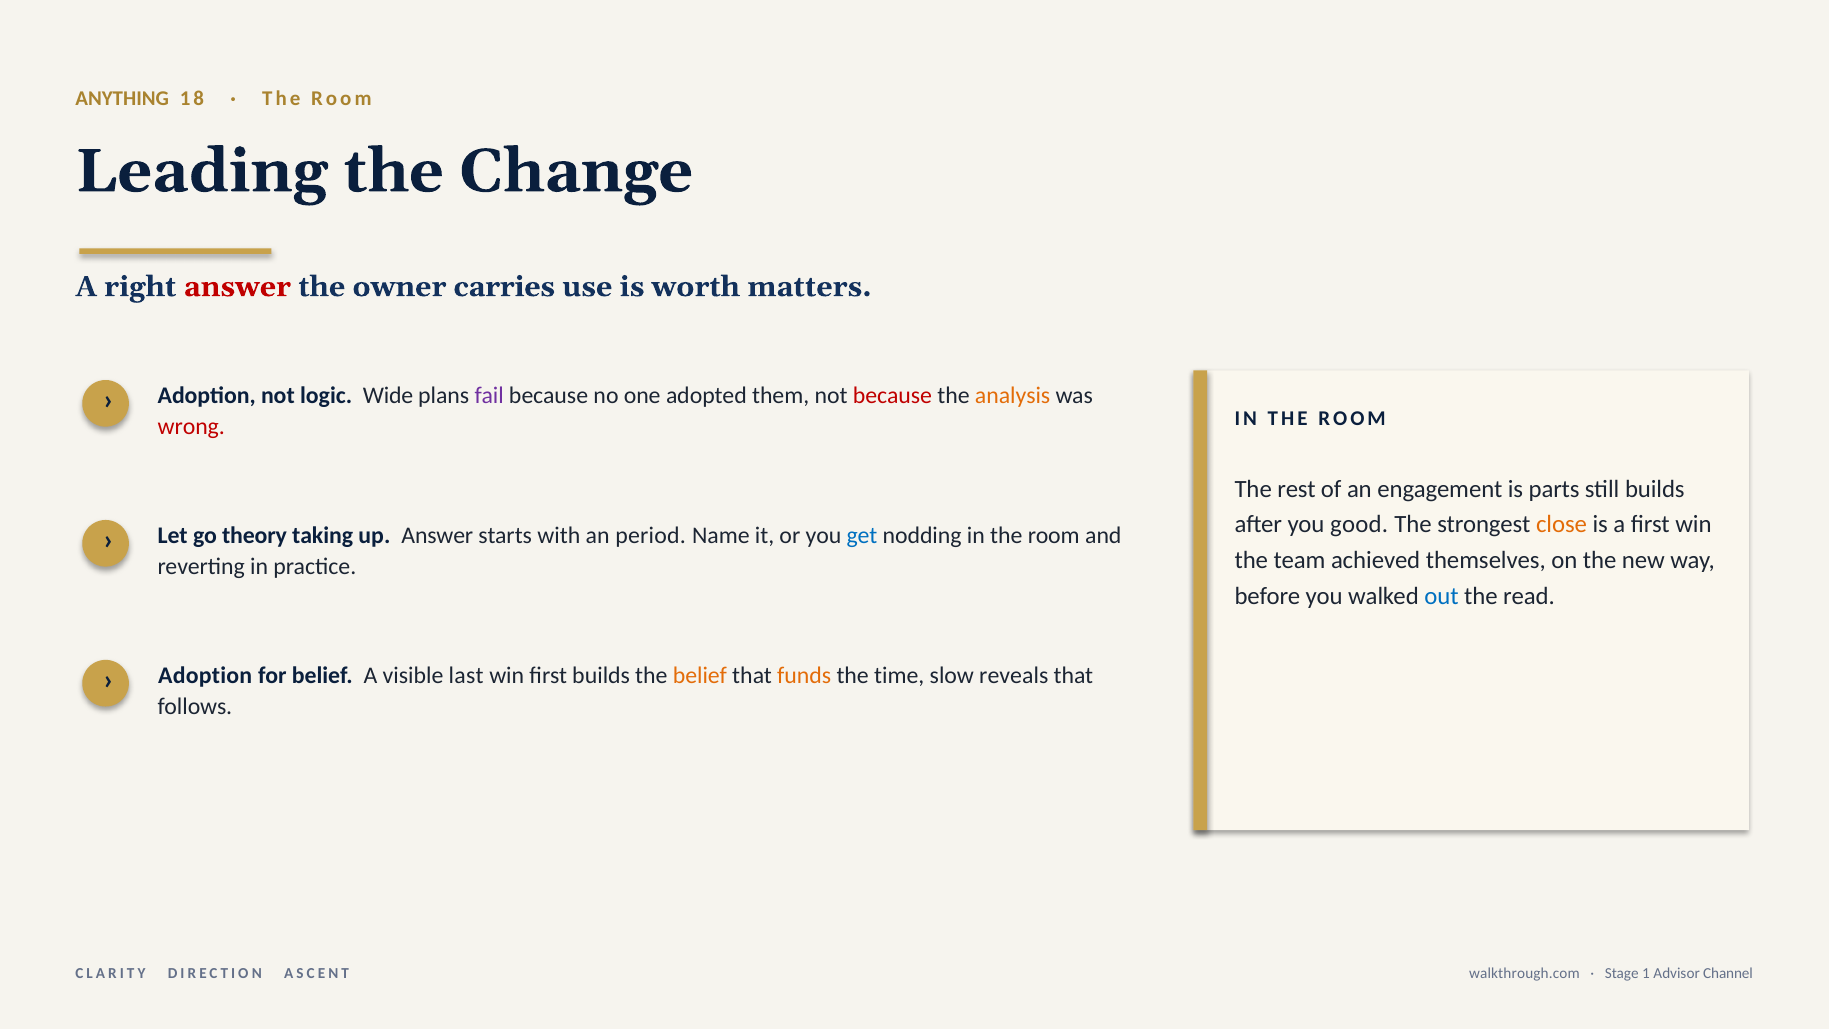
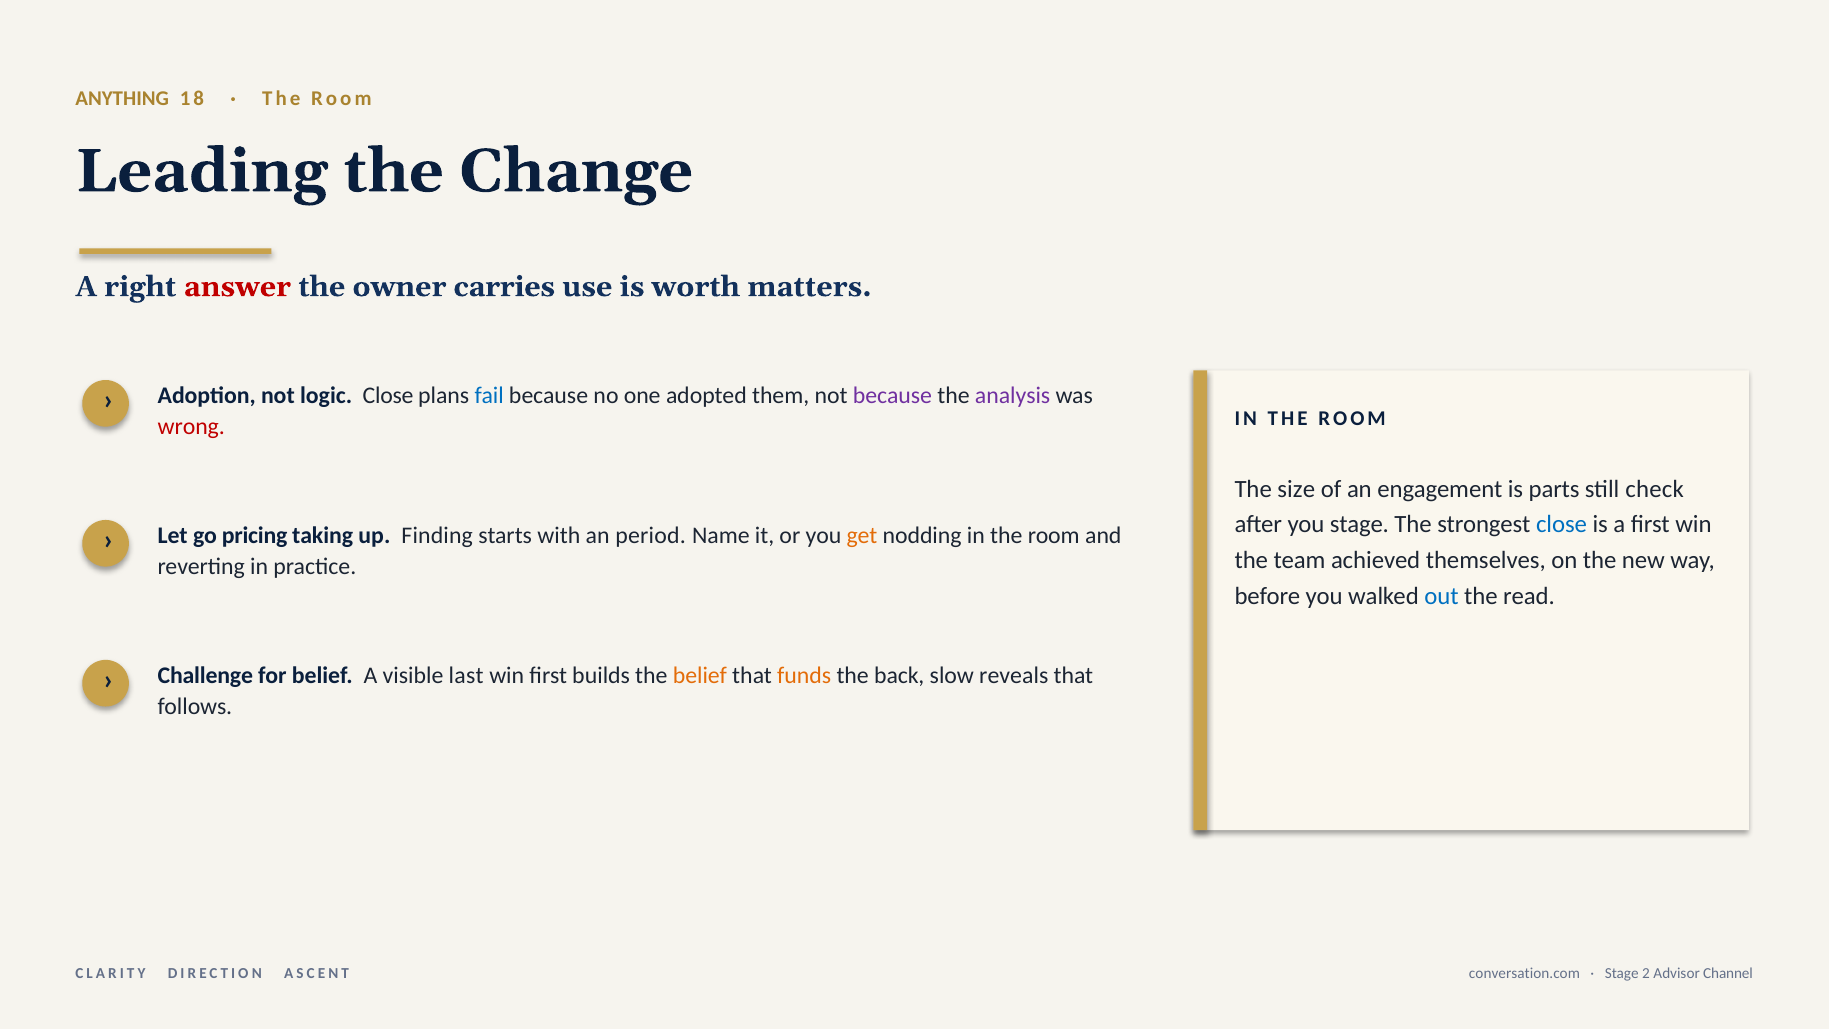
logic Wide: Wide -> Close
fail colour: purple -> blue
because at (892, 395) colour: red -> purple
analysis colour: orange -> purple
rest: rest -> size
still builds: builds -> check
you good: good -> stage
close at (1562, 525) colour: orange -> blue
theory: theory -> pricing
up Answer: Answer -> Finding
get colour: blue -> orange
Adoption at (205, 675): Adoption -> Challenge
time: time -> back
walkthrough.com: walkthrough.com -> conversation.com
1: 1 -> 2
